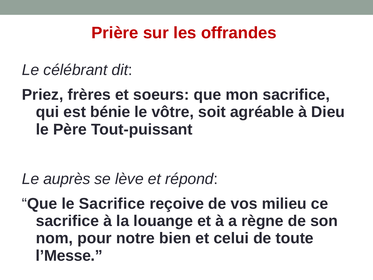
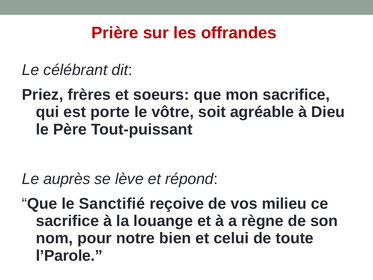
bénie: bénie -> porte
le Sacrifice: Sacrifice -> Sanctifié
l’Messe: l’Messe -> l’Parole
